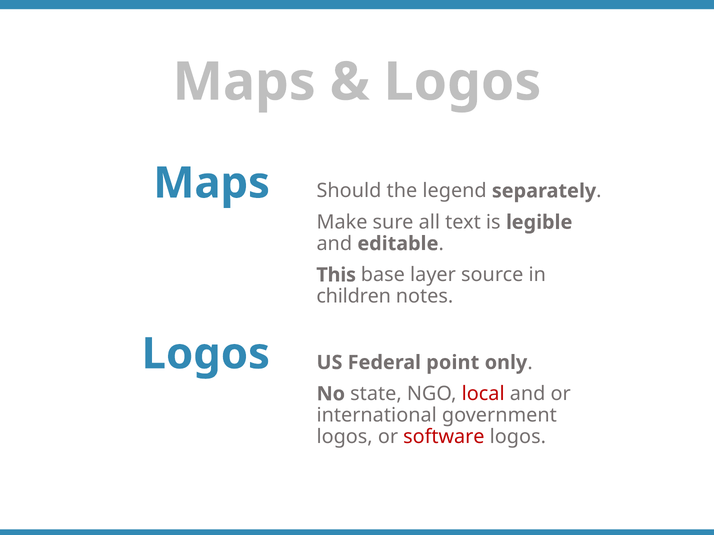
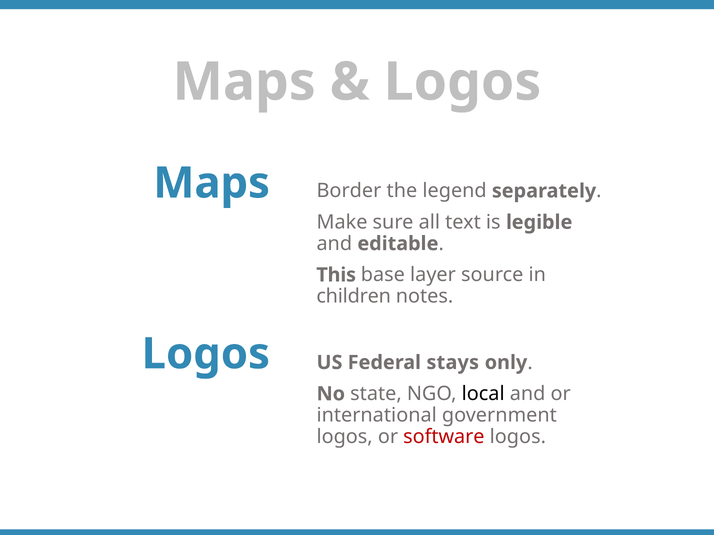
Should: Should -> Border
point: point -> stays
local colour: red -> black
